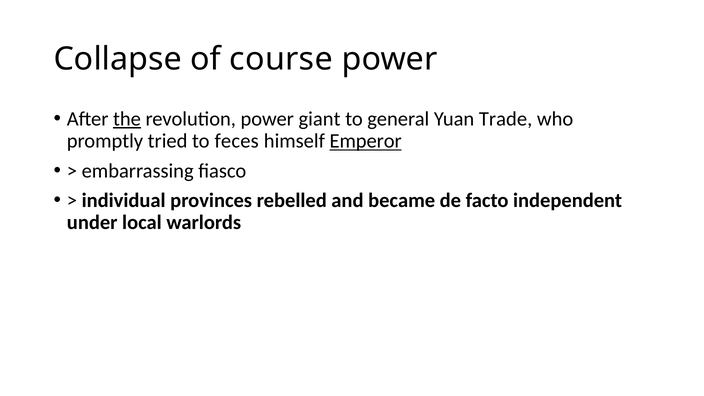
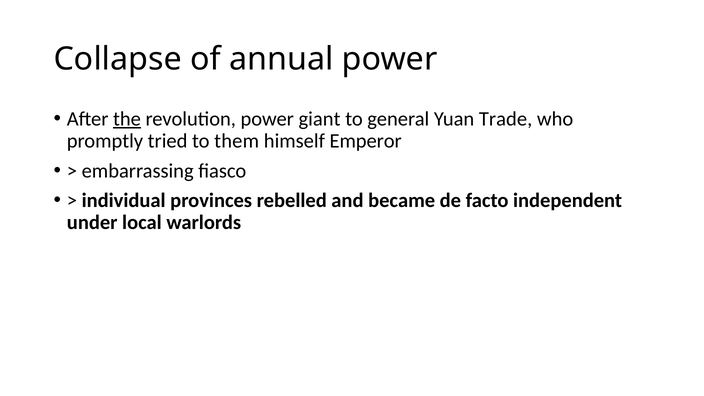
course: course -> annual
feces: feces -> them
Emperor underline: present -> none
